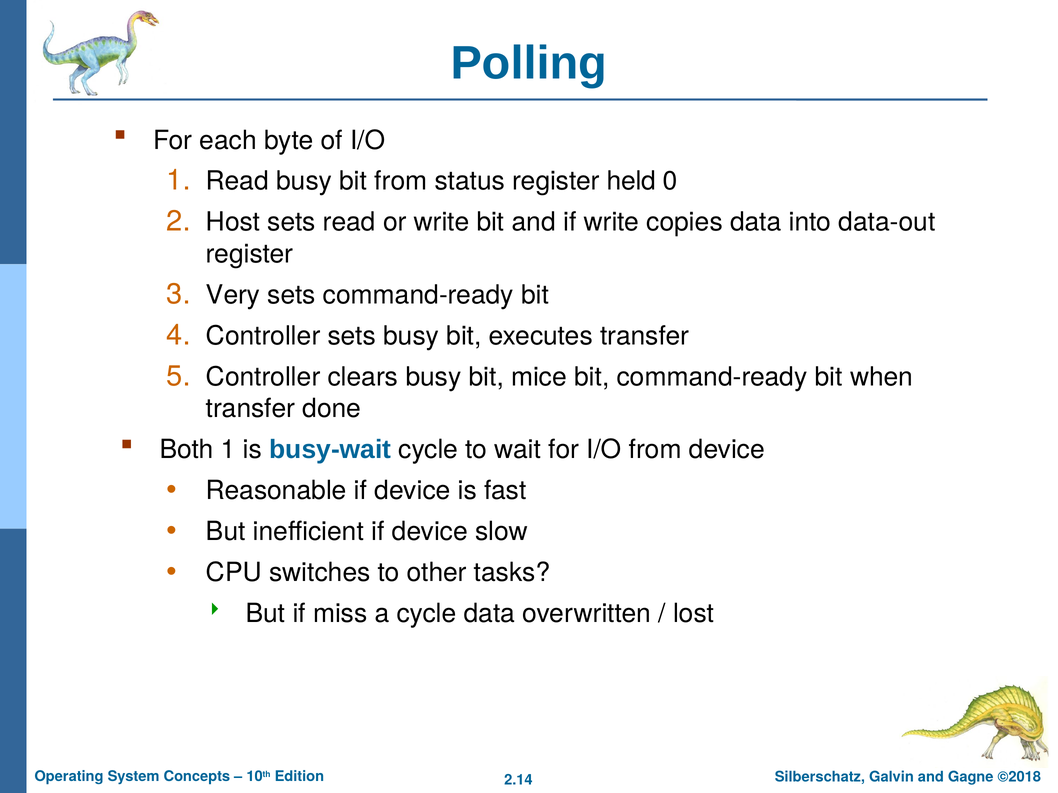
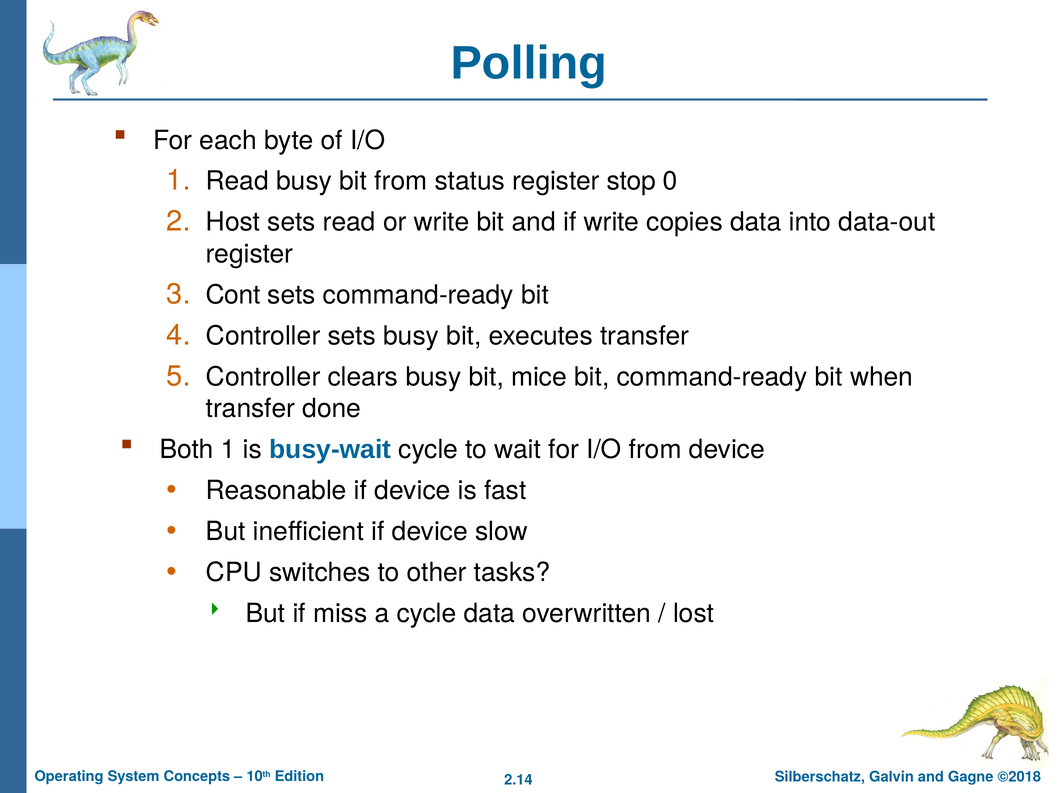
held: held -> stop
Very: Very -> Cont
